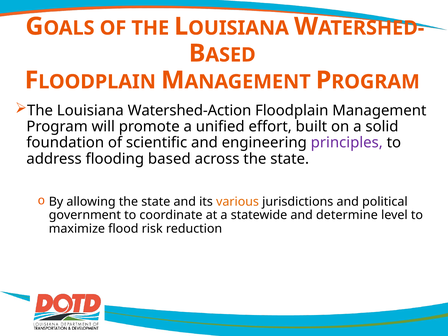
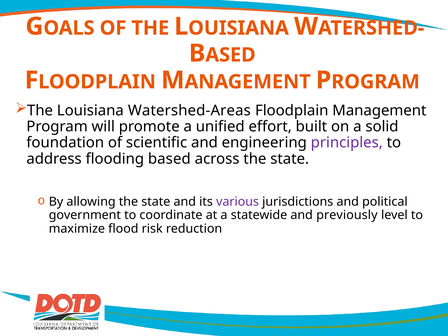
Watershed-Action: Watershed-Action -> Watershed-Areas
various colour: orange -> purple
determine: determine -> previously
